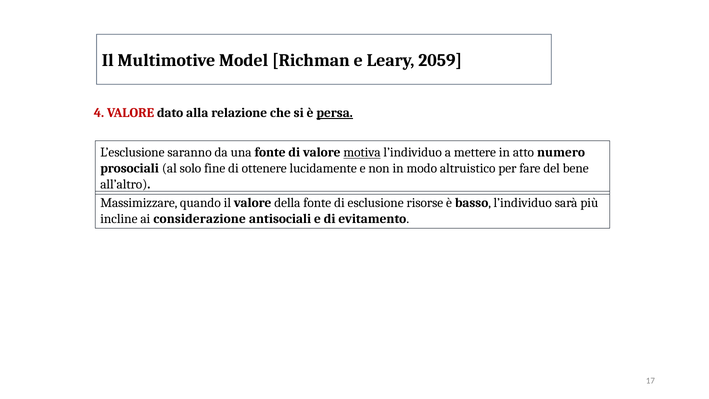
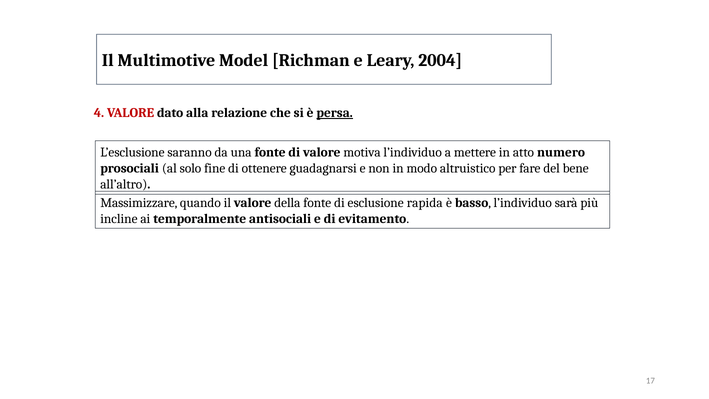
2059: 2059 -> 2004
motiva underline: present -> none
lucidamente: lucidamente -> guadagnarsi
risorse: risorse -> rapida
considerazione: considerazione -> temporalmente
